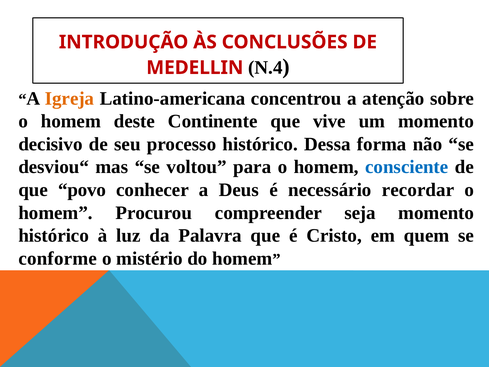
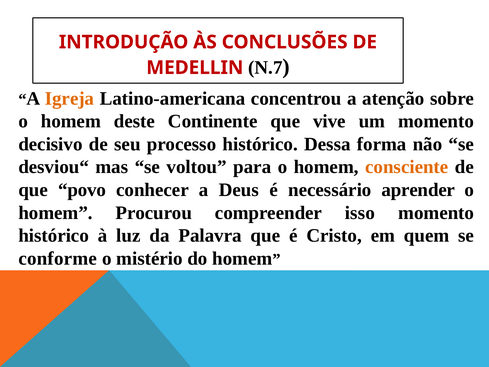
N.4: N.4 -> N.7
consciente colour: blue -> orange
recordar: recordar -> aprender
seja: seja -> isso
